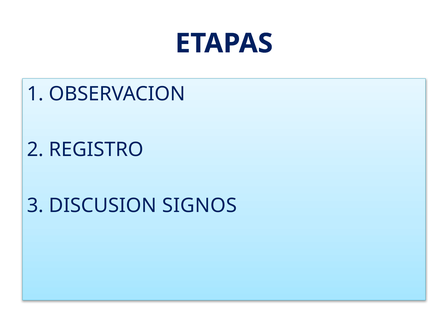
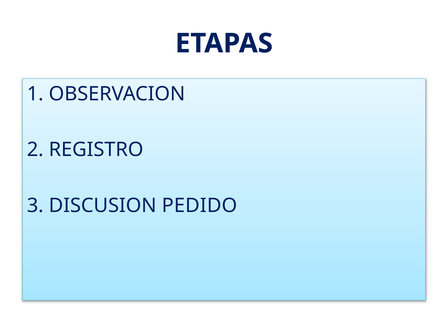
SIGNOS: SIGNOS -> PEDIDO
